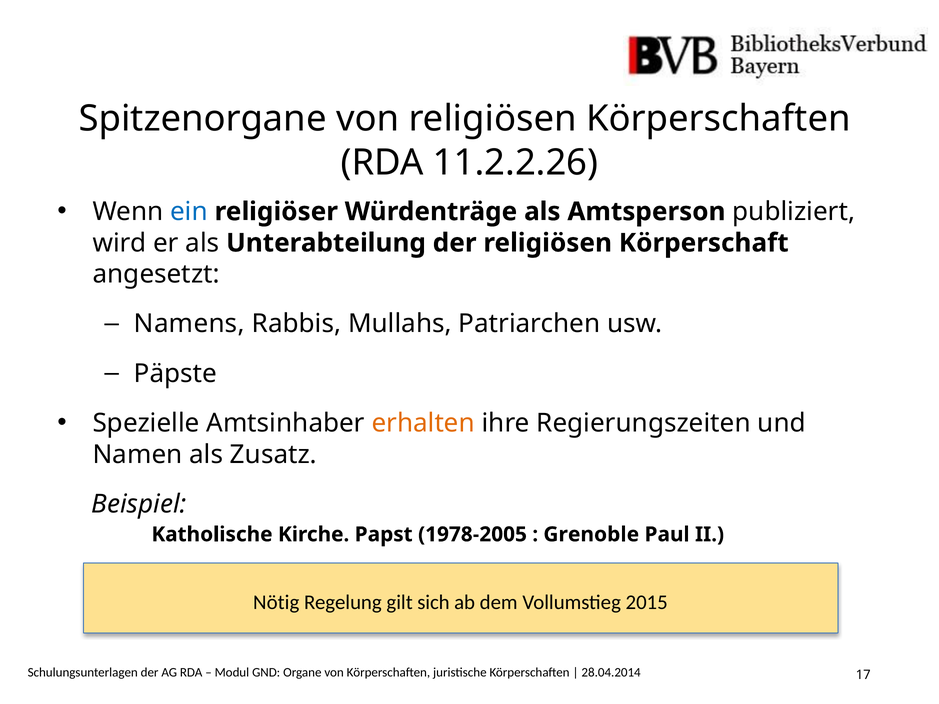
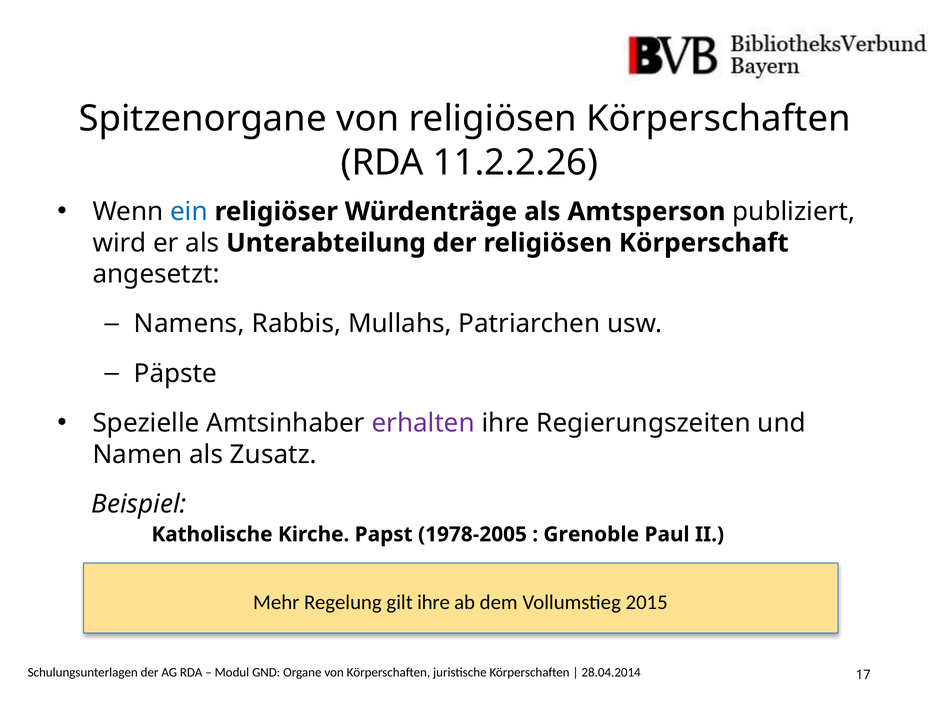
erhalten colour: orange -> purple
Nötig: Nötig -> Mehr
gilt sich: sich -> ihre
